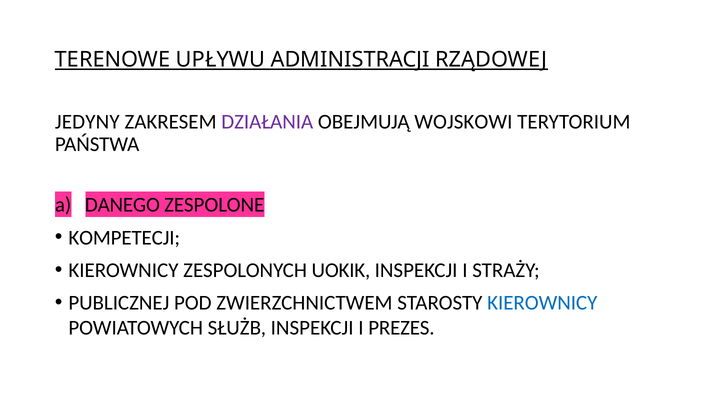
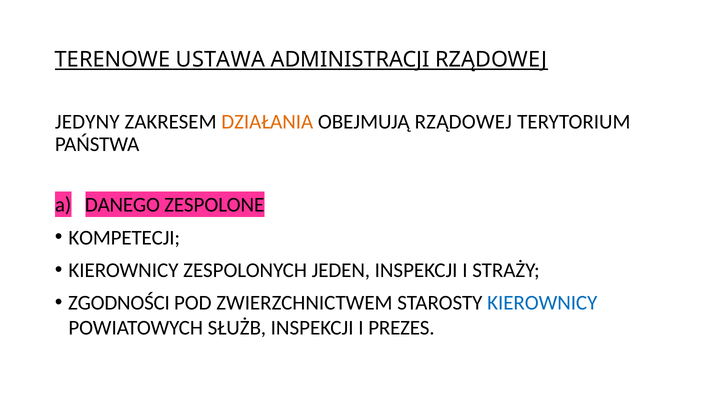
UPŁYWU: UPŁYWU -> USTAWA
DZIAŁANIA colour: purple -> orange
OBEJMUJĄ WOJSKOWI: WOJSKOWI -> RZĄDOWEJ
UOKIK: UOKIK -> JEDEN
PUBLICZNEJ: PUBLICZNEJ -> ZGODNOŚCI
